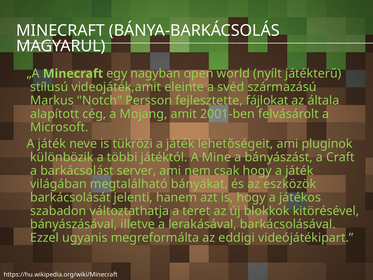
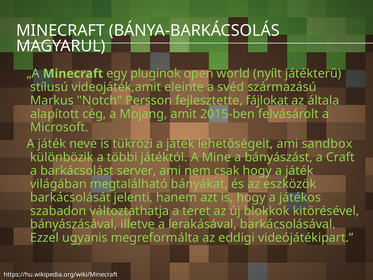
nagyban: nagyban -> pluginok
2001-ben: 2001-ben -> 2015-ben
pluginok: pluginok -> sandbox
